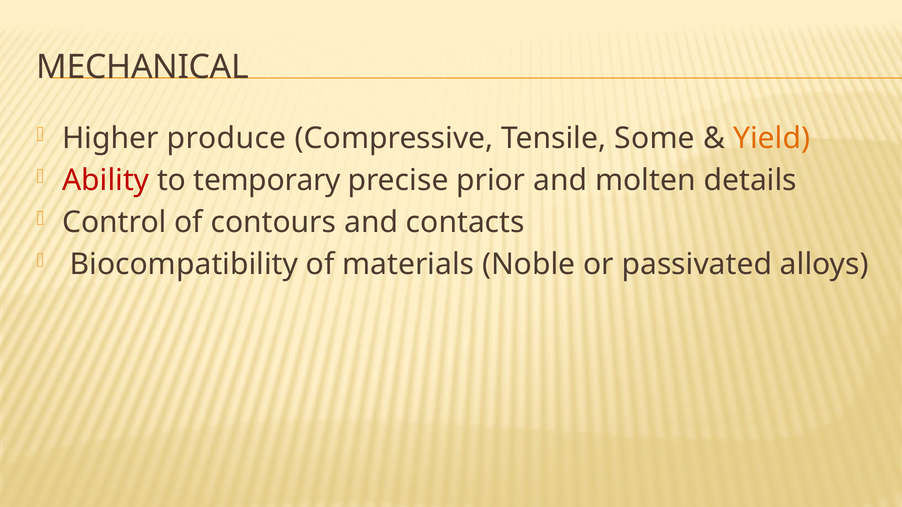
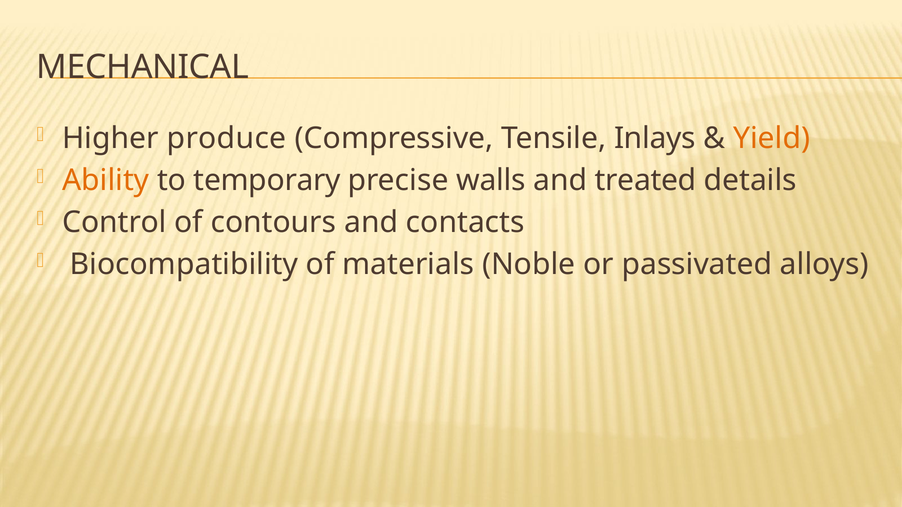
Some: Some -> Inlays
Ability colour: red -> orange
prior: prior -> walls
molten: molten -> treated
